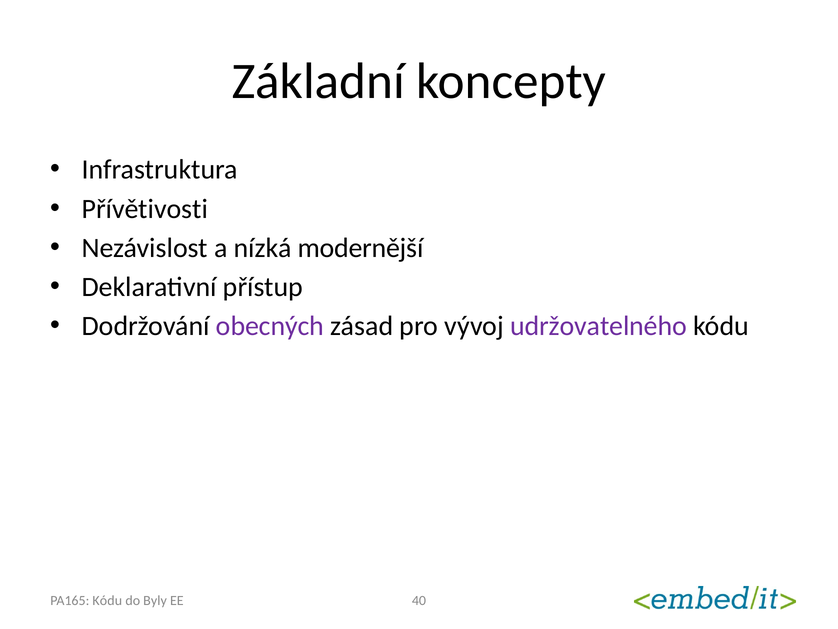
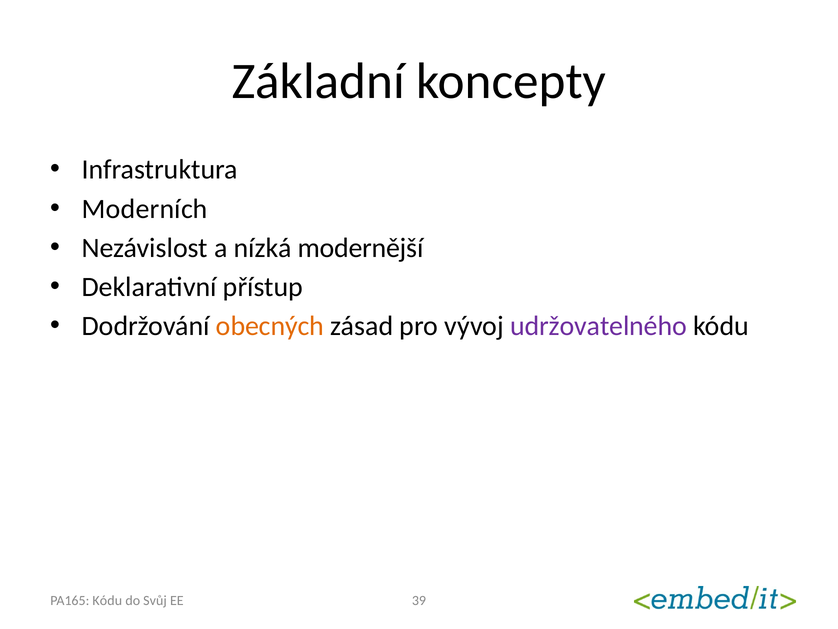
Přívětivosti: Přívětivosti -> Moderních
obecných colour: purple -> orange
Byly: Byly -> Svůj
40: 40 -> 39
